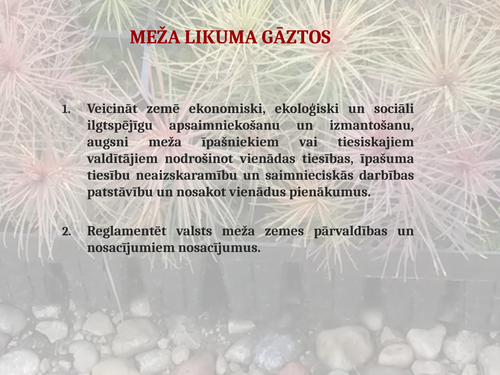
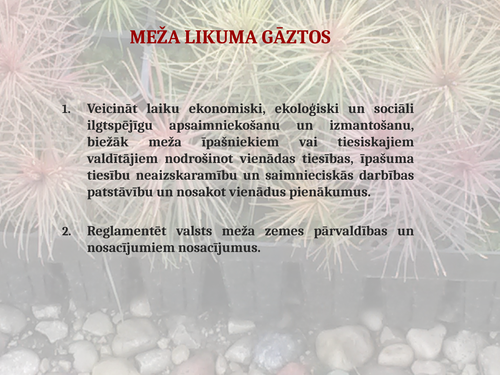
zemē: zemē -> laiku
augsni: augsni -> biežāk
